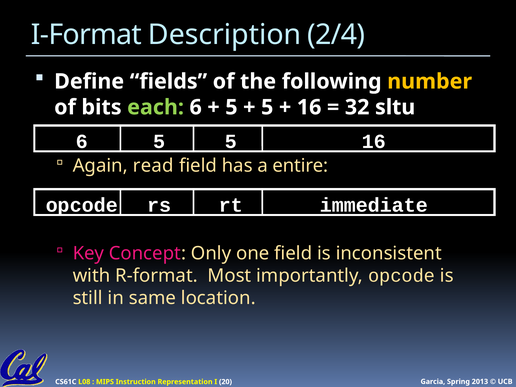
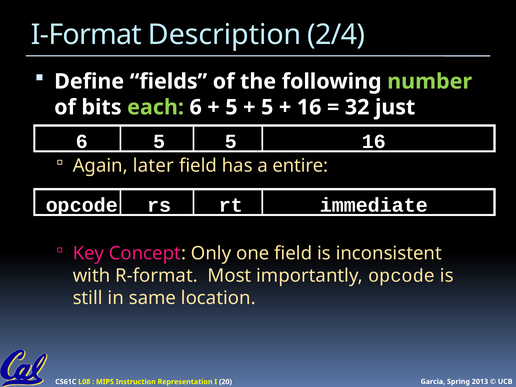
number colour: yellow -> light green
sltu: sltu -> just
read: read -> later
